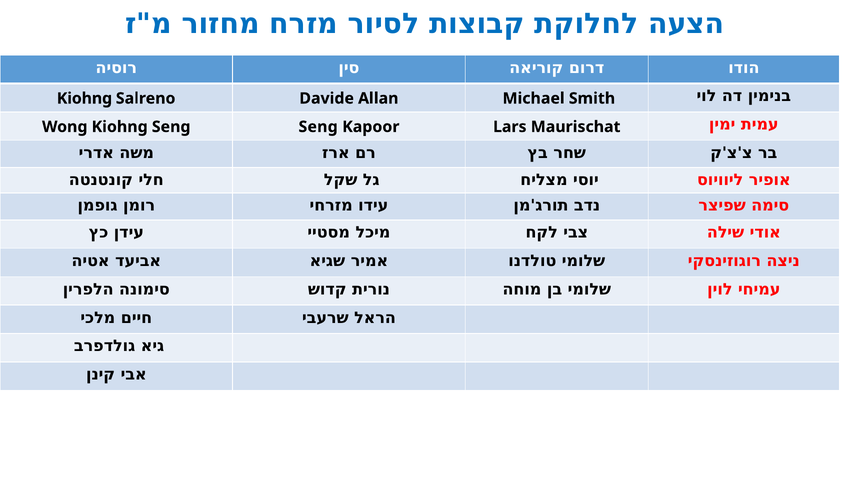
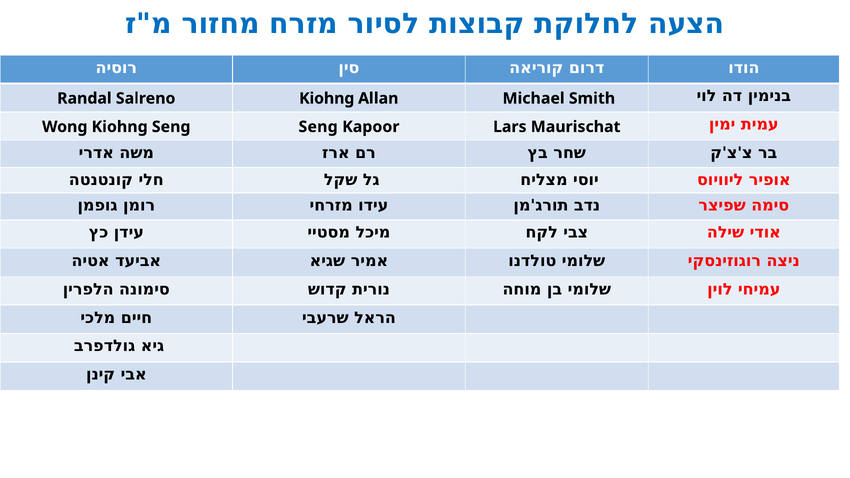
Kiohng at (84, 98): Kiohng -> Randal
Salreno Davide: Davide -> Kiohng
